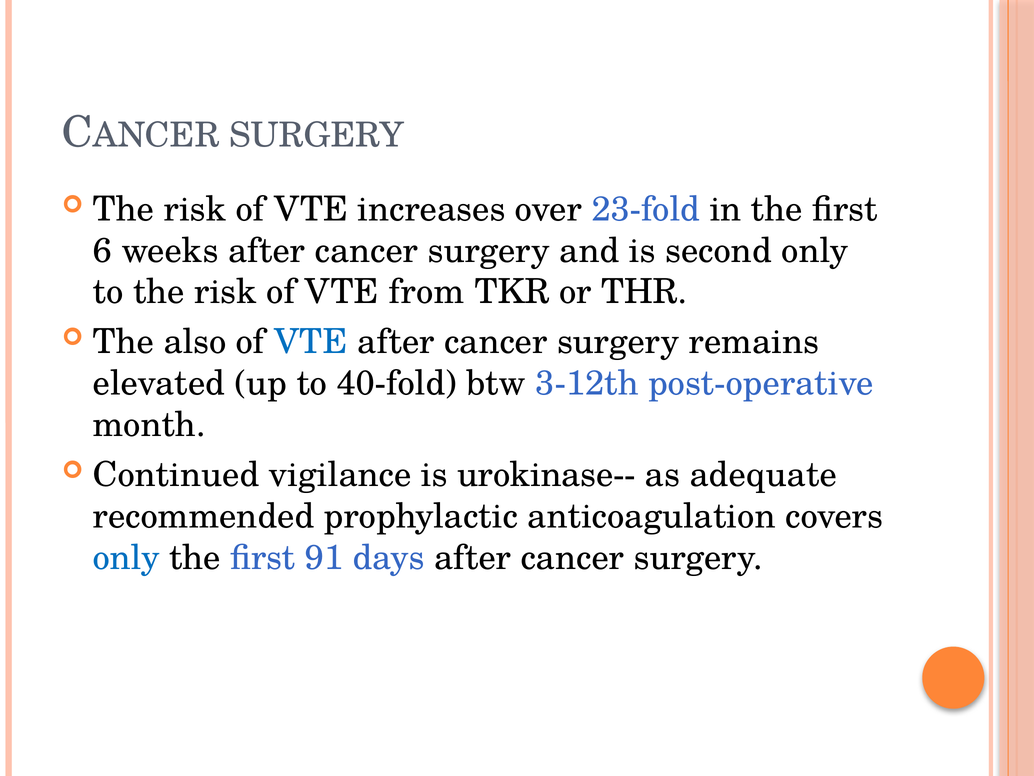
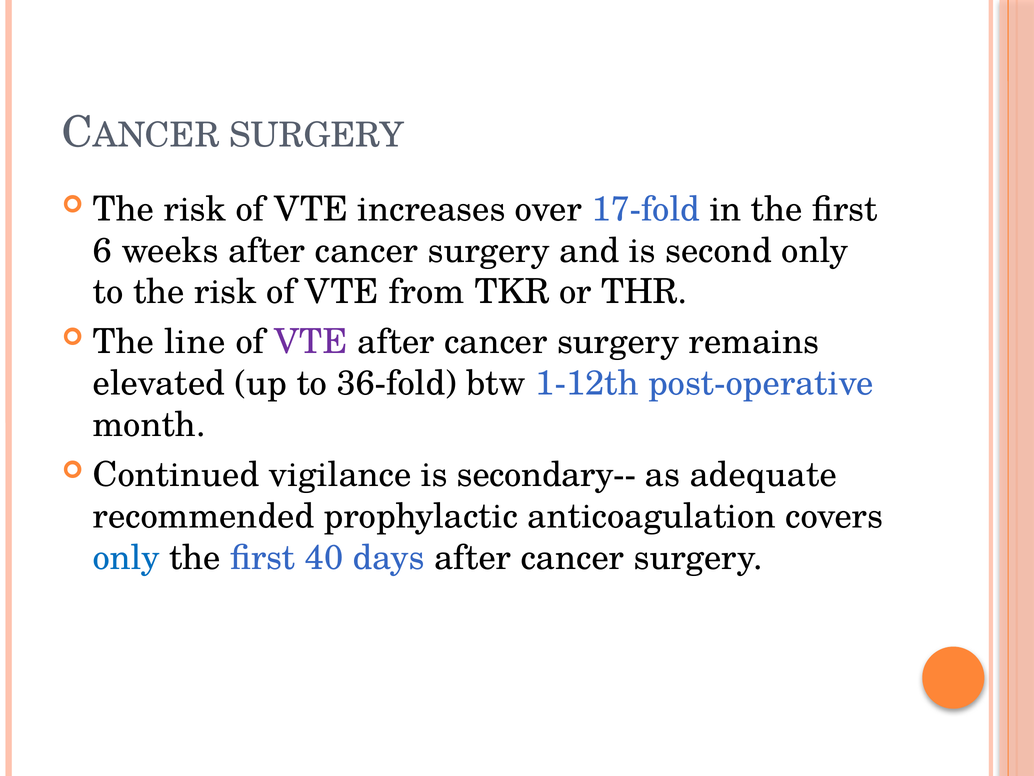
23-fold: 23-fold -> 17-fold
also: also -> line
VTE at (311, 342) colour: blue -> purple
40-fold: 40-fold -> 36-fold
3-12th: 3-12th -> 1-12th
urokinase--: urokinase-- -> secondary--
91: 91 -> 40
